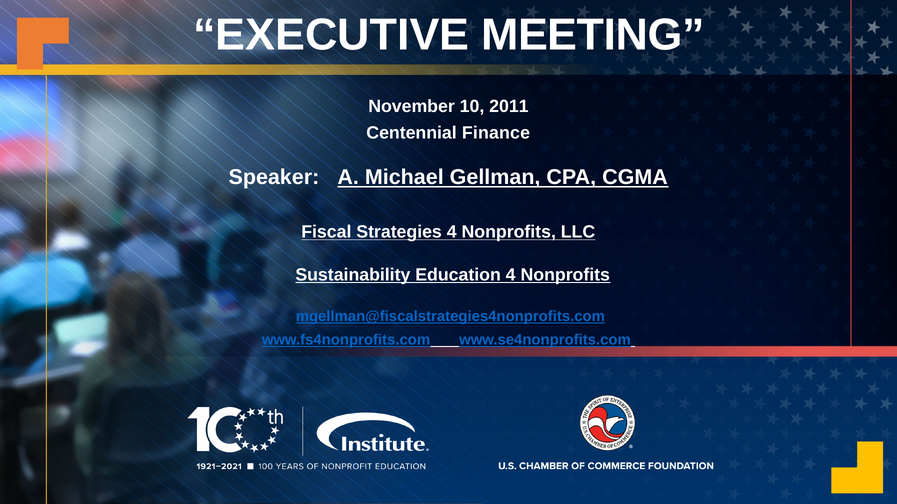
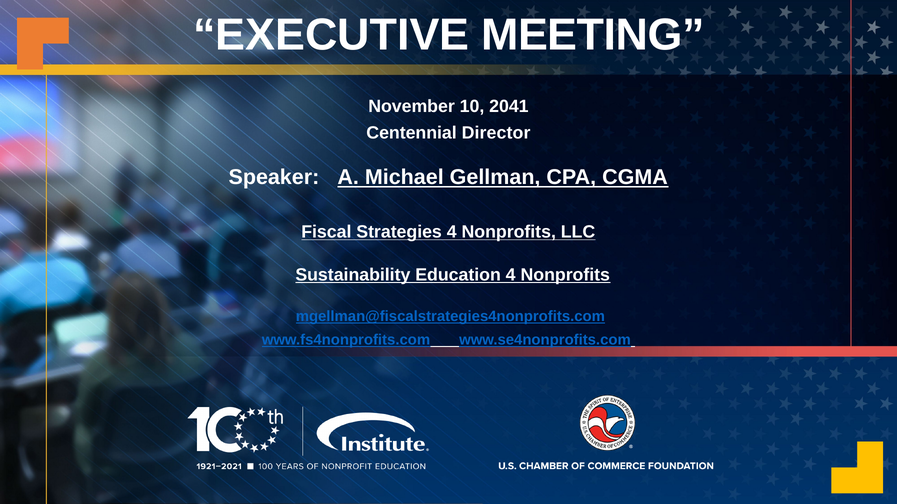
2011: 2011 -> 2041
Finance: Finance -> Director
